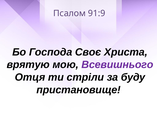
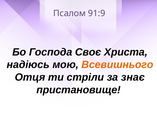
врятую: врятую -> надіюсь
Всевишнього colour: purple -> orange
буду: буду -> знає
